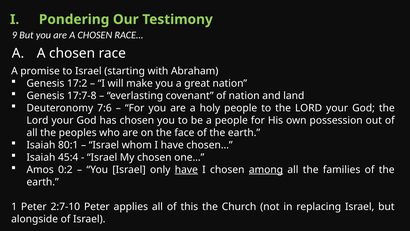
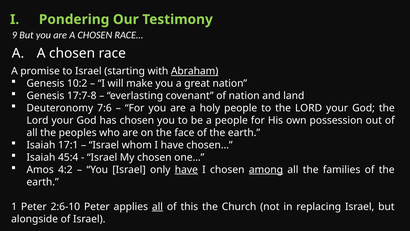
Abraham underline: none -> present
17:2: 17:2 -> 10:2
80:1: 80:1 -> 17:1
0:2: 0:2 -> 4:2
2:7-10: 2:7-10 -> 2:6-10
all at (157, 206) underline: none -> present
